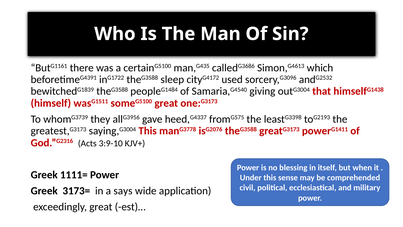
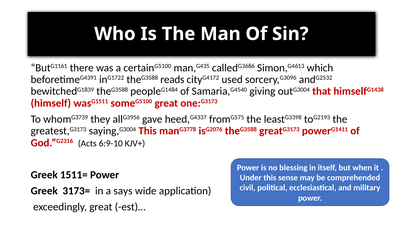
sleep: sleep -> reads
3:9-10: 3:9-10 -> 6:9-10
1111=: 1111= -> 1511=
